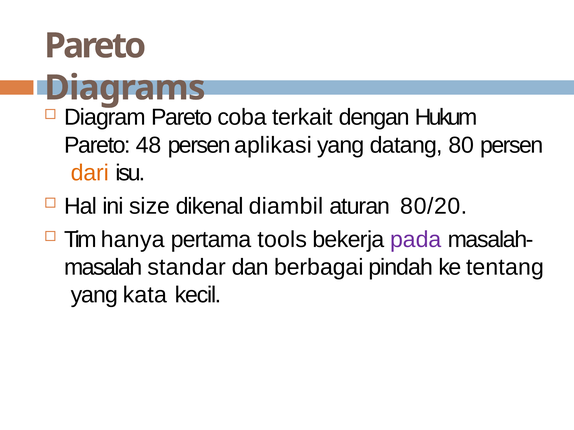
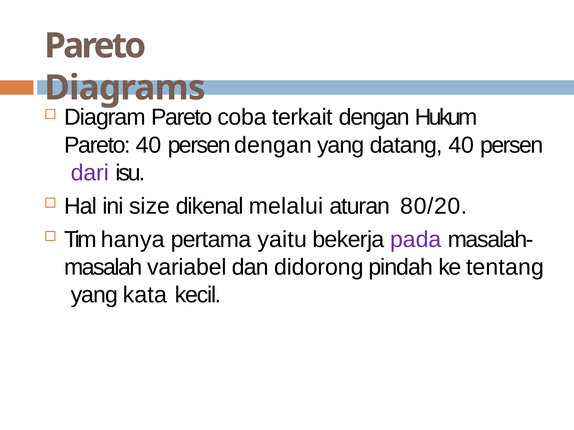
Pareto 48: 48 -> 40
persen aplikasi: aplikasi -> dengan
datang 80: 80 -> 40
dari colour: orange -> purple
diambil: diambil -> melalui
tools: tools -> yaitu
standar: standar -> variabel
berbagai: berbagai -> didorong
